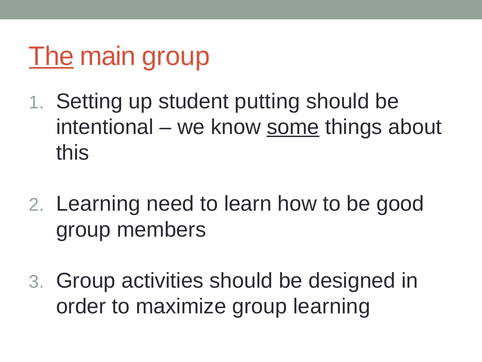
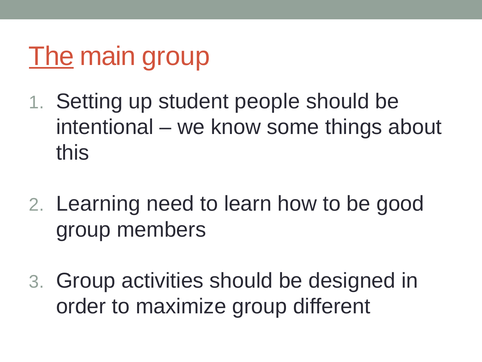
putting: putting -> people
some underline: present -> none
group learning: learning -> different
